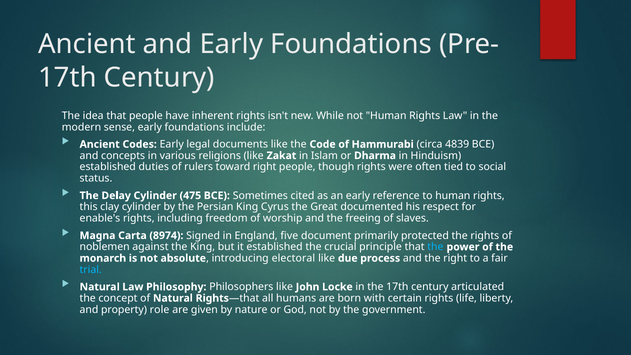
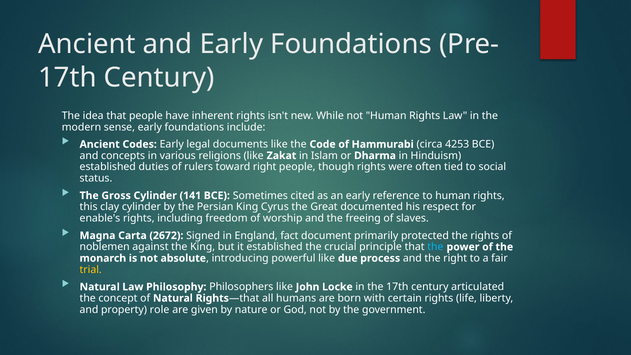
4839: 4839 -> 4253
Delay: Delay -> Gross
475: 475 -> 141
8974: 8974 -> 2672
five: five -> fact
electoral: electoral -> powerful
trial colour: light blue -> yellow
